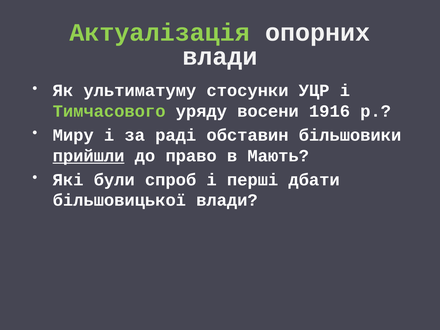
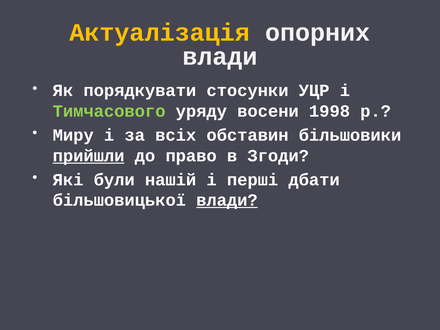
Актуалізація colour: light green -> yellow
ультиматуму: ультиматуму -> порядкувати
1916: 1916 -> 1998
раді: раді -> всіх
Мають: Мають -> Згоди
спроб: спроб -> нашій
влади at (227, 200) underline: none -> present
